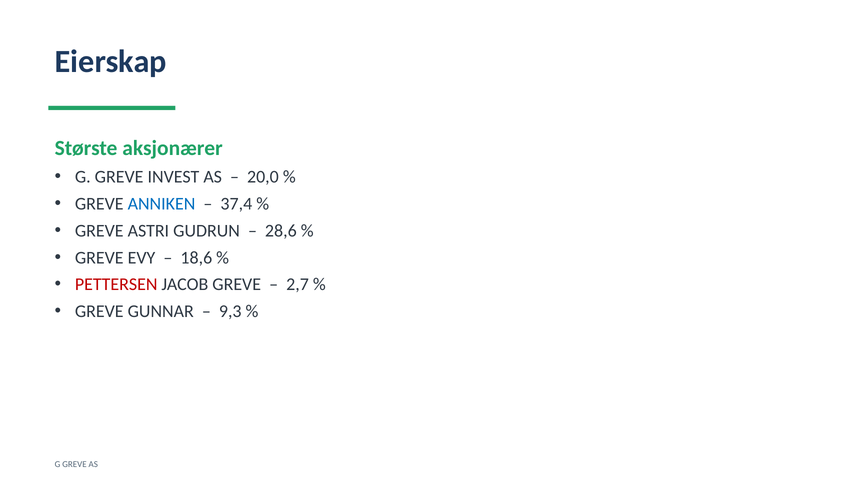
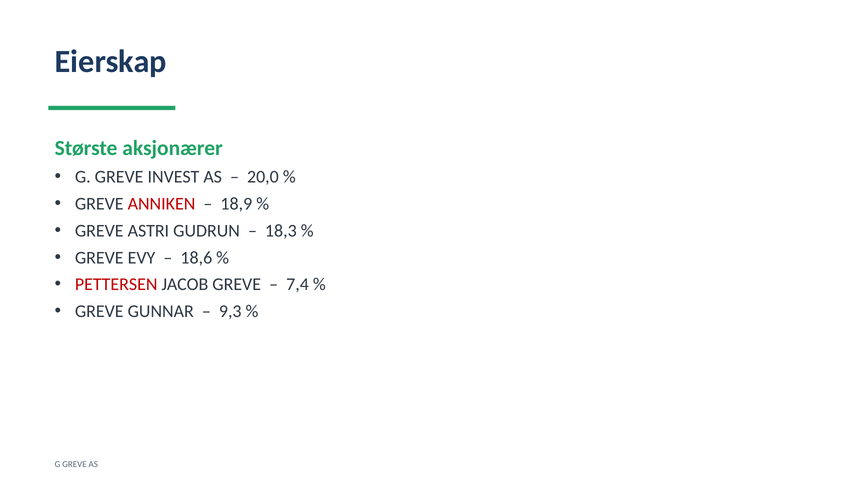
ANNIKEN colour: blue -> red
37,4: 37,4 -> 18,9
28,6: 28,6 -> 18,3
2,7: 2,7 -> 7,4
